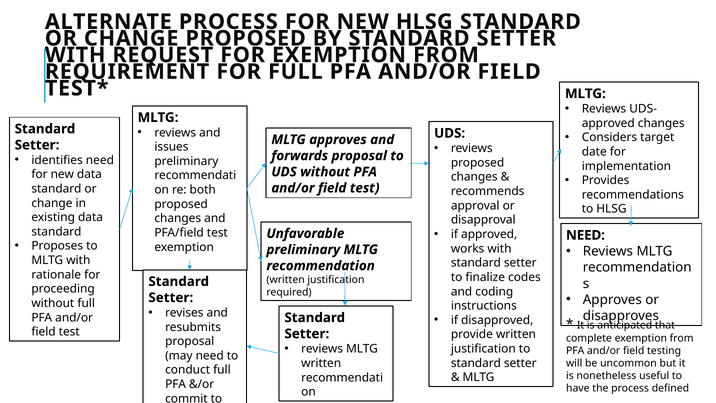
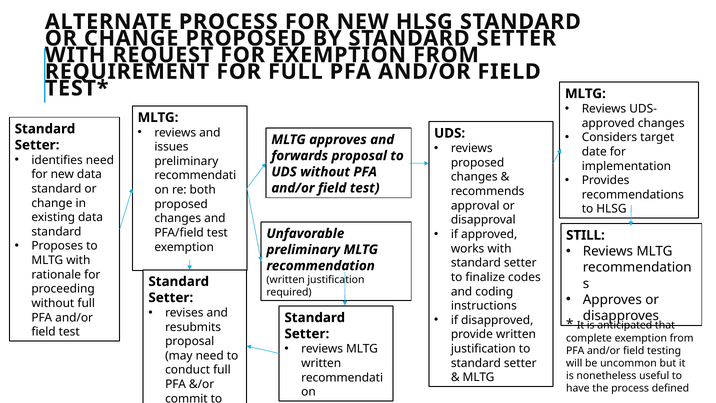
NEED at (585, 235): NEED -> STILL
